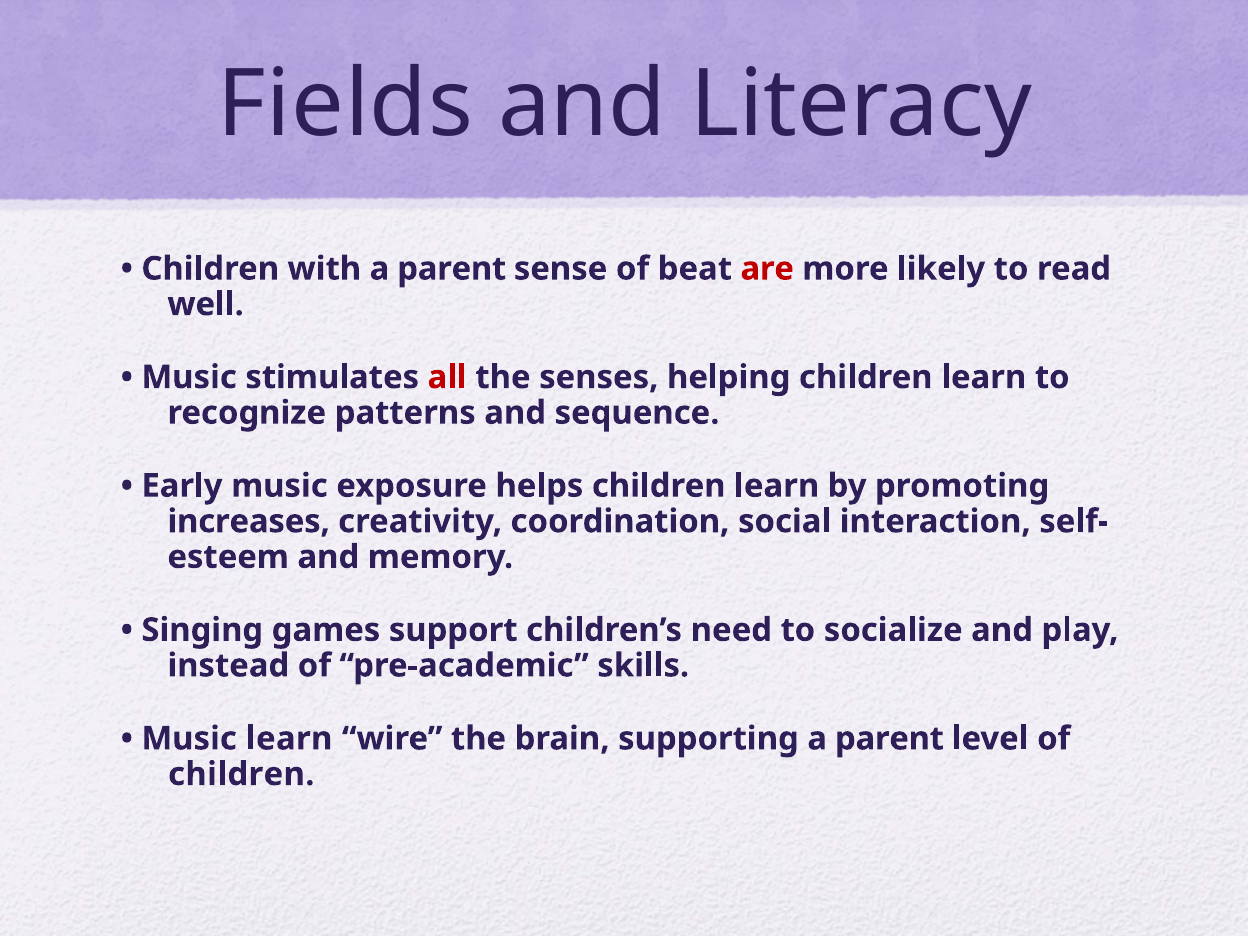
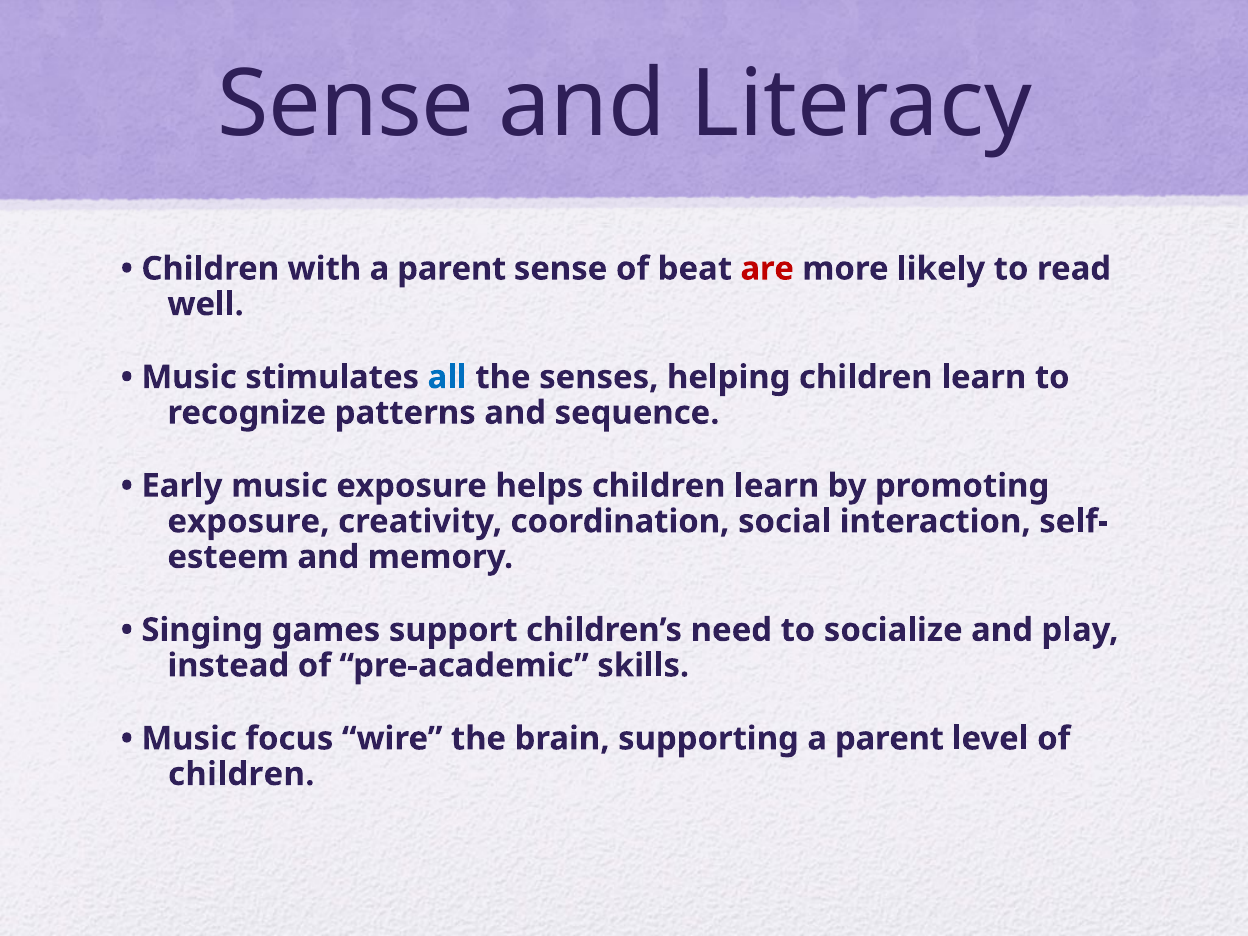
Fields at (345, 104): Fields -> Sense
all colour: red -> blue
increases at (249, 521): increases -> exposure
Music learn: learn -> focus
